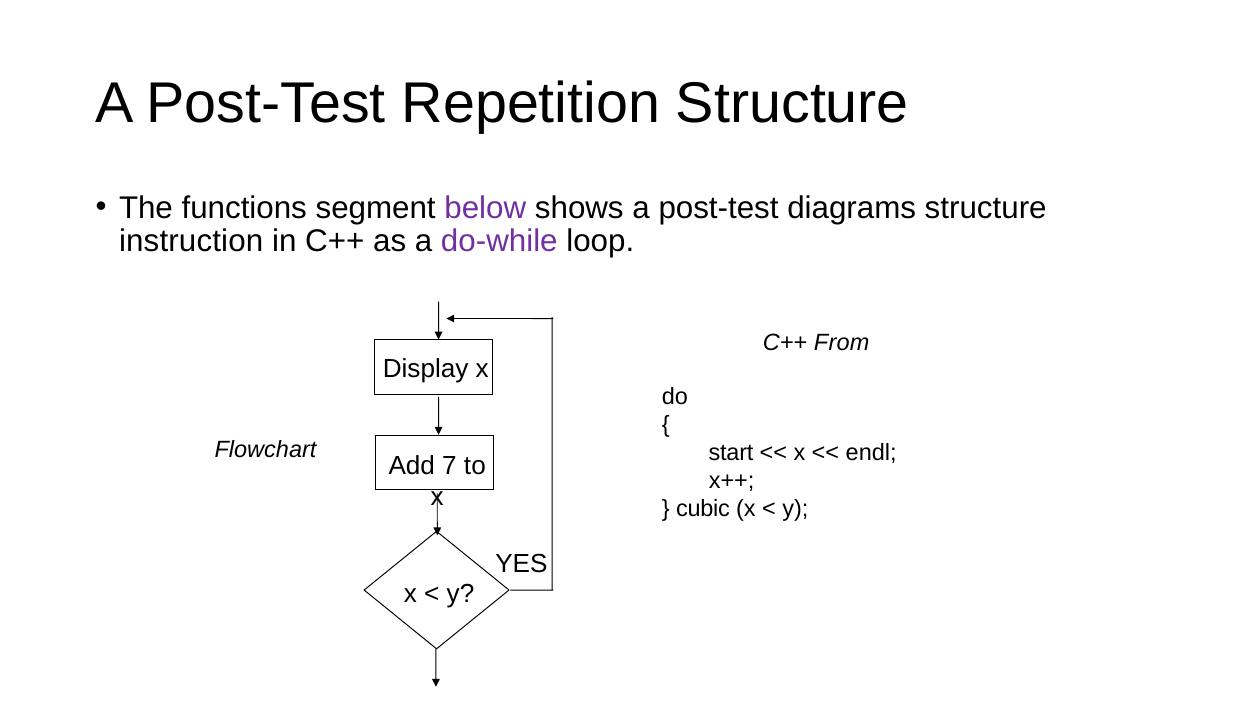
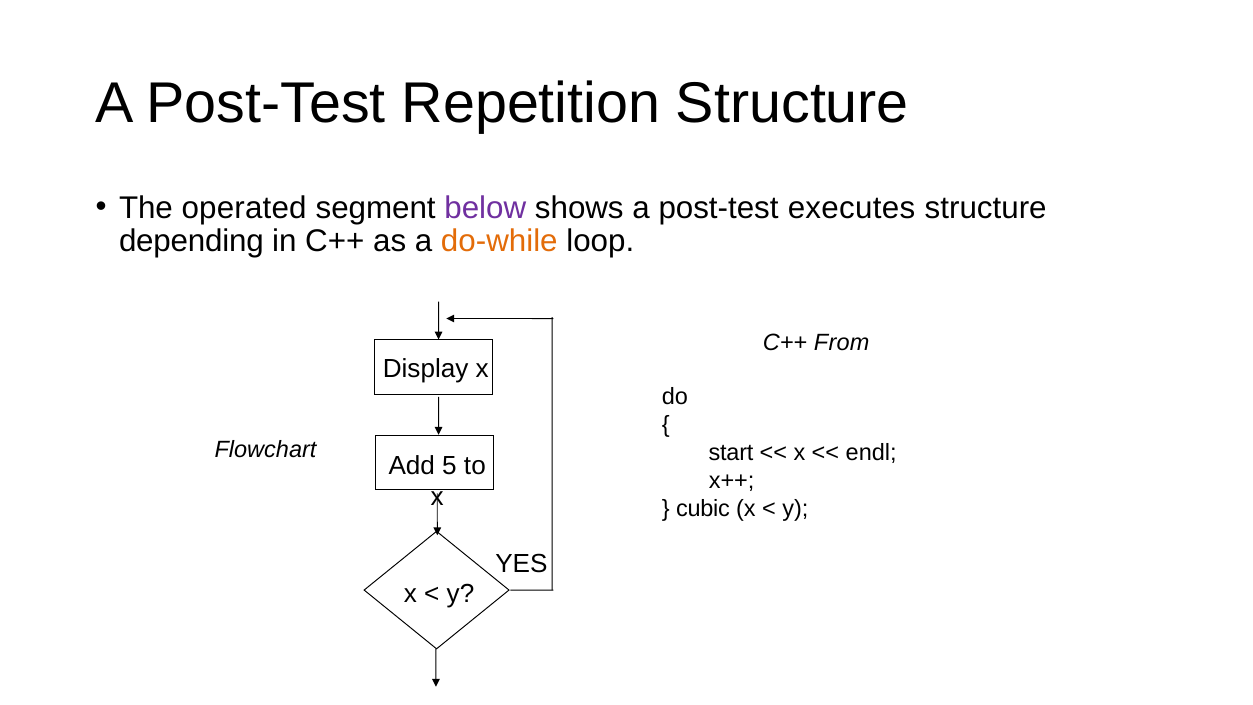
functions: functions -> operated
diagrams: diagrams -> executes
instruction: instruction -> depending
do-while colour: purple -> orange
7: 7 -> 5
